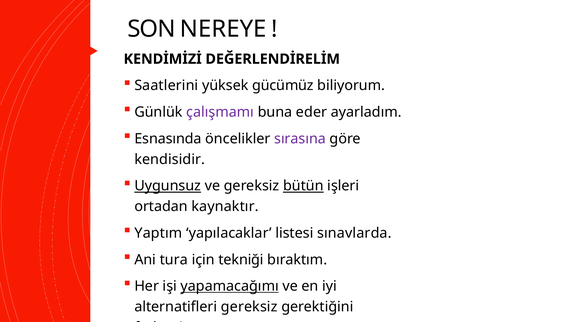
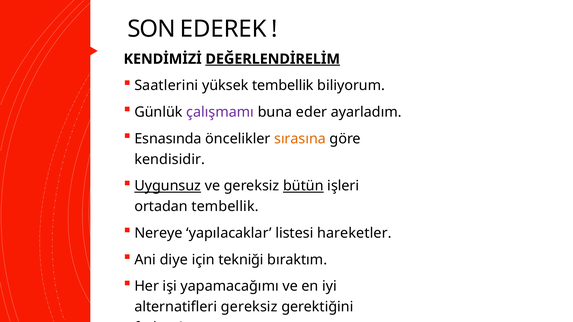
NEREYE: NEREYE -> EDEREK
DEĞERLENDİRELİM underline: none -> present
yüksek gücümüz: gücümüz -> tembellik
sırasına colour: purple -> orange
ortadan kaynaktır: kaynaktır -> tembellik
Yaptım: Yaptım -> Nereye
sınavlarda: sınavlarda -> hareketler
tura: tura -> diye
yapamacağımı underline: present -> none
